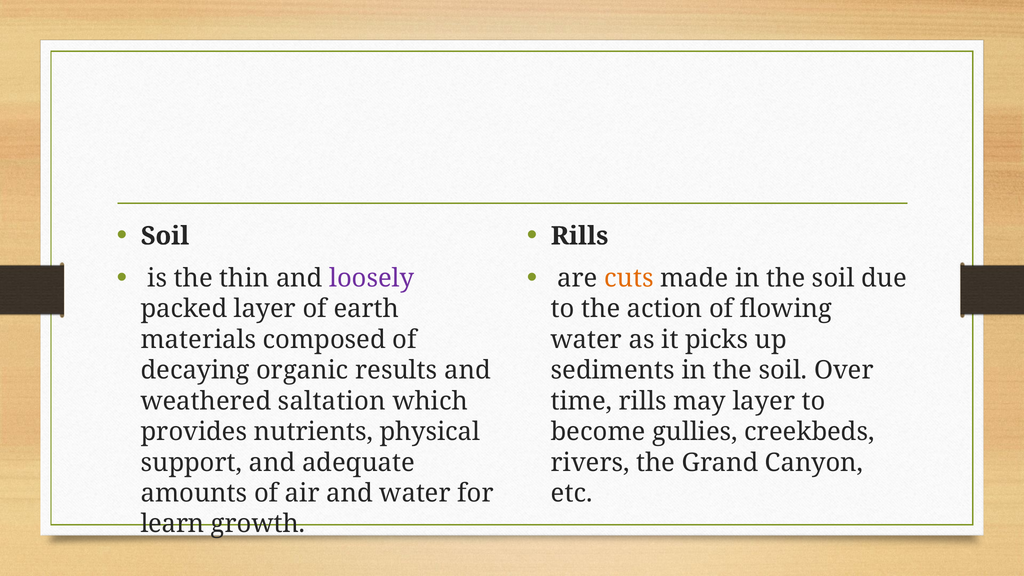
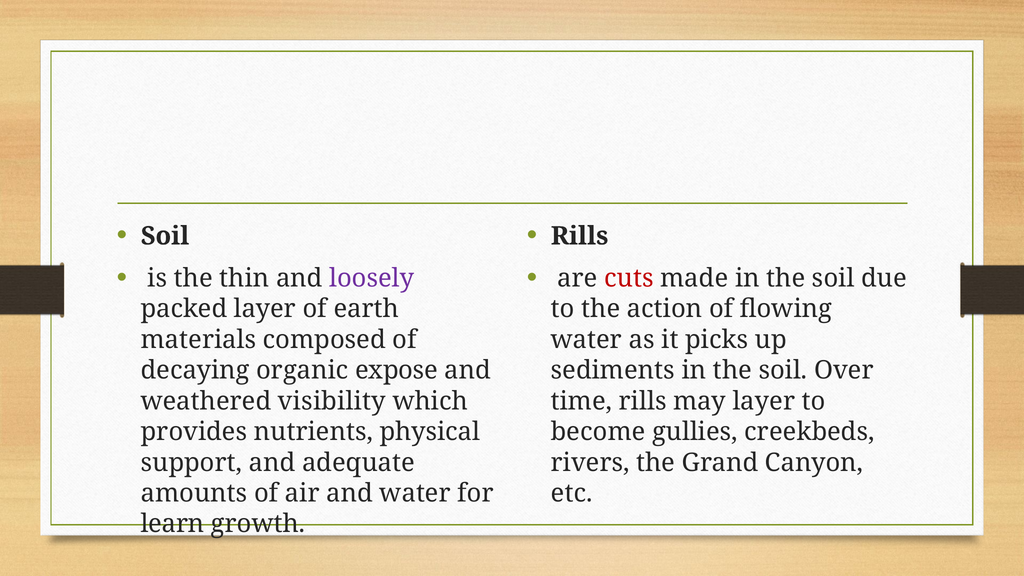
cuts colour: orange -> red
results: results -> expose
saltation: saltation -> visibility
